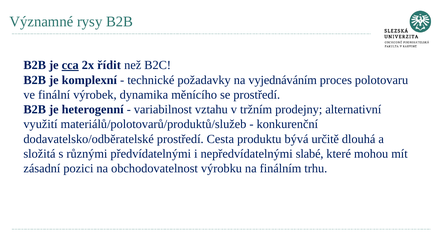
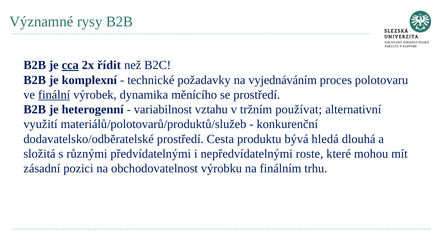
finální underline: none -> present
prodejny: prodejny -> používat
určitě: určitě -> hledá
slabé: slabé -> roste
